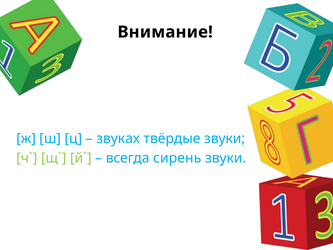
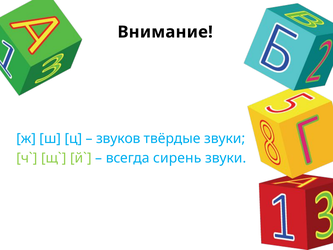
звуках: звуках -> звуков
